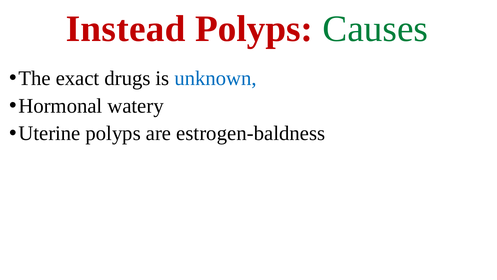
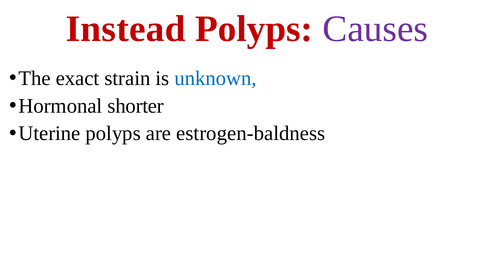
Causes colour: green -> purple
drugs: drugs -> strain
watery: watery -> shorter
